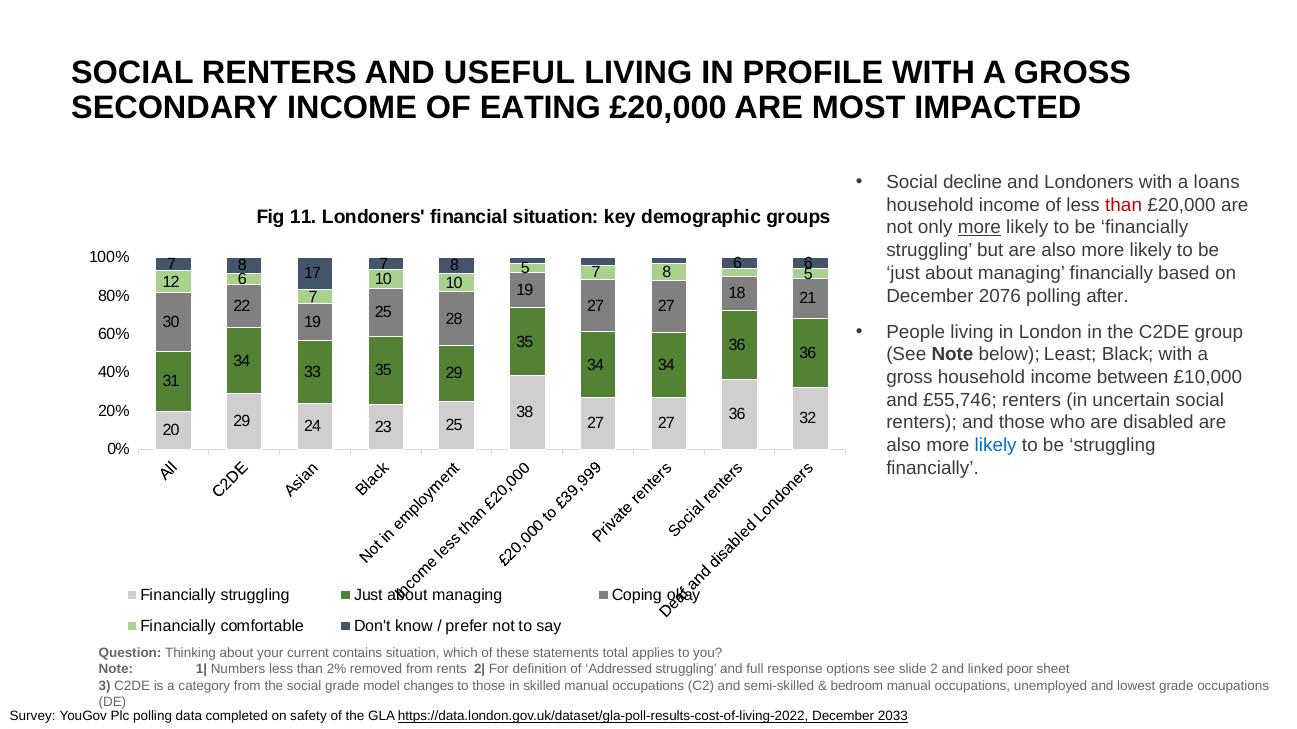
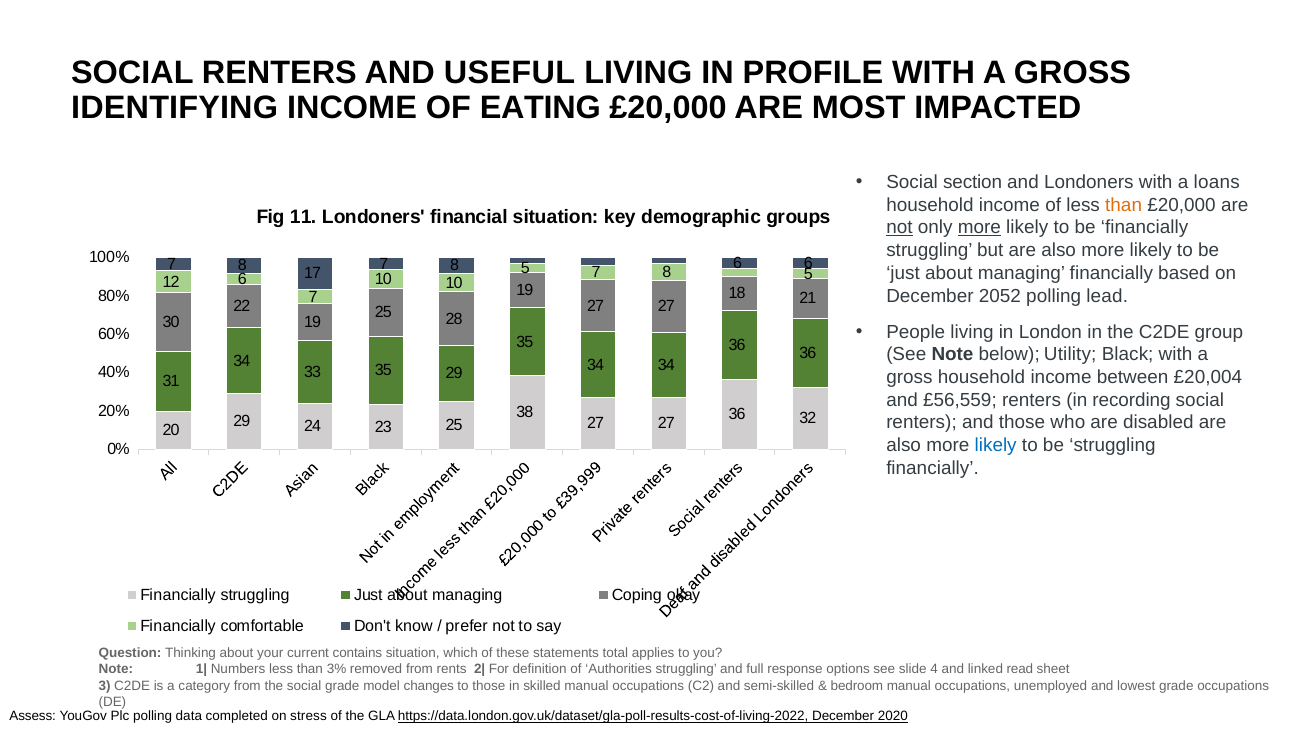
SECONDARY: SECONDARY -> IDENTIFYING
decline: decline -> section
than at (1124, 205) colour: red -> orange
not at (899, 228) underline: none -> present
2076: 2076 -> 2052
after: after -> lead
Least: Least -> Utility
£10,000: £10,000 -> £20,004
£55,746: £55,746 -> £56,559
uncertain: uncertain -> recording
2%: 2% -> 3%
Addressed: Addressed -> Authorities
2: 2 -> 4
poor: poor -> read
Survey: Survey -> Assess
safety: safety -> stress
2033: 2033 -> 2020
